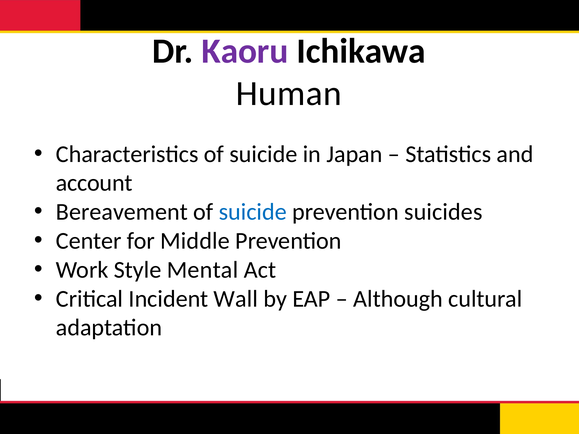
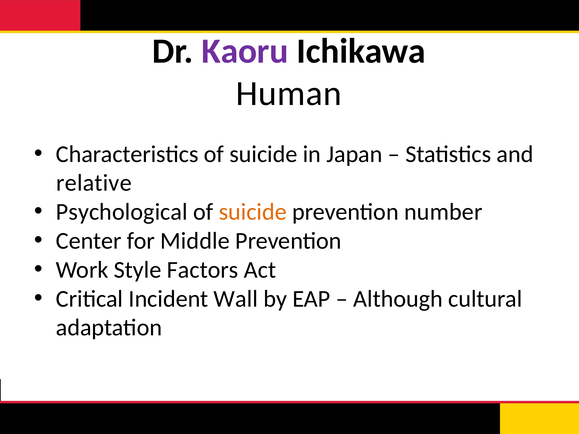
account: account -> relative
Bereavement: Bereavement -> Psychological
suicide at (253, 212) colour: blue -> orange
suicides: suicides -> number
Mental: Mental -> Factors
